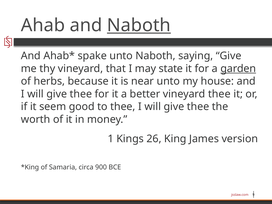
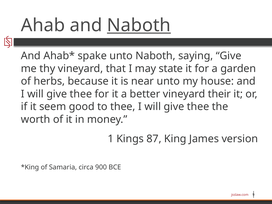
garden underline: present -> none
vineyard thee: thee -> their
26: 26 -> 87
